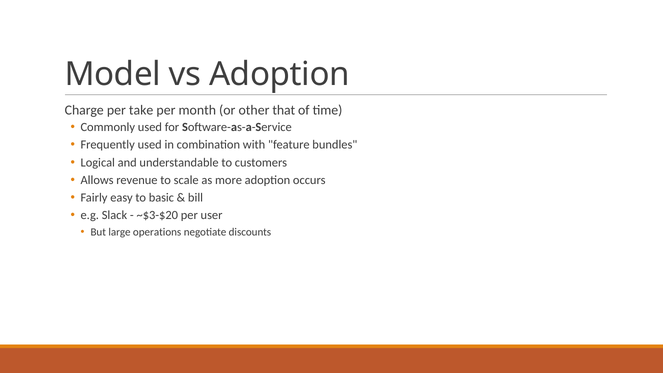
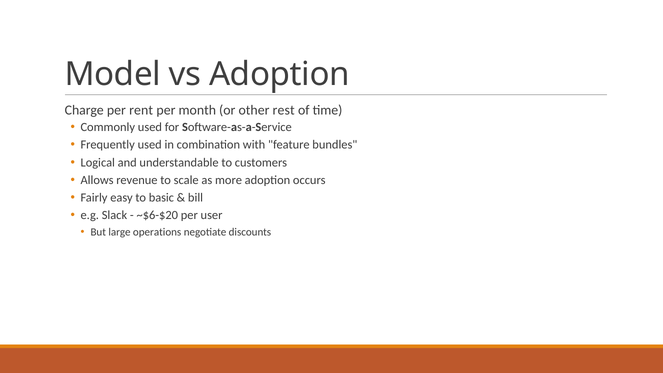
take: take -> rent
that: that -> rest
~$3-$20: ~$3-$20 -> ~$6-$20
